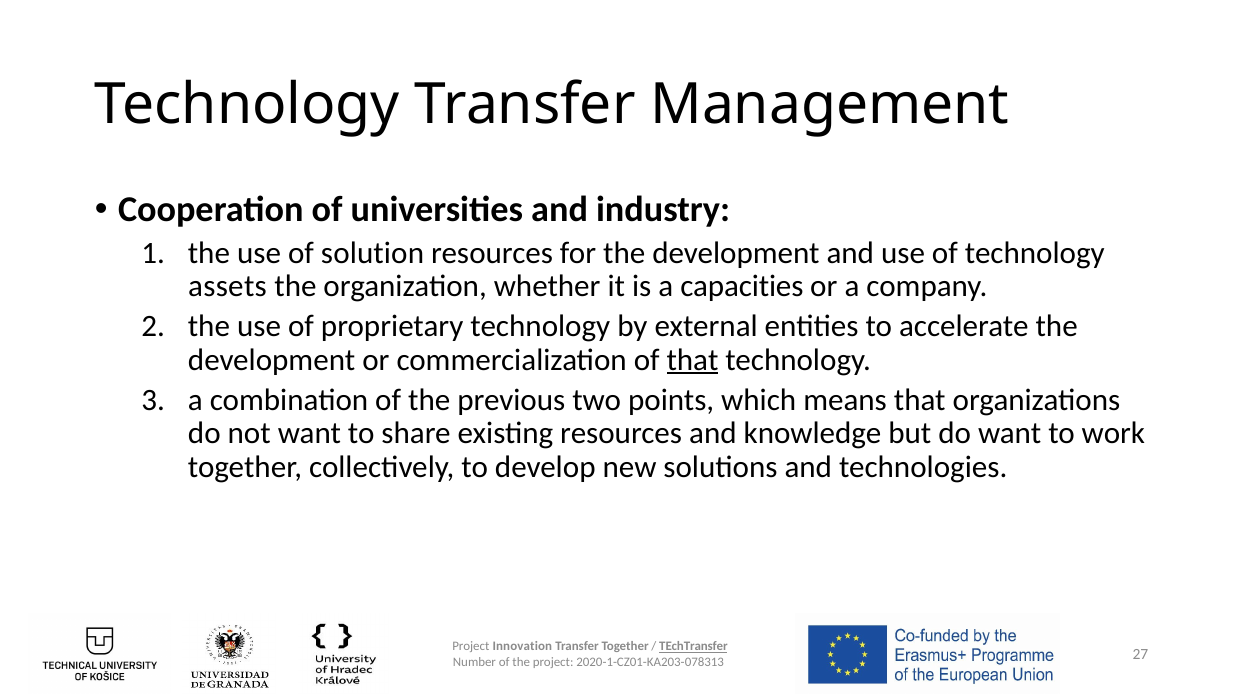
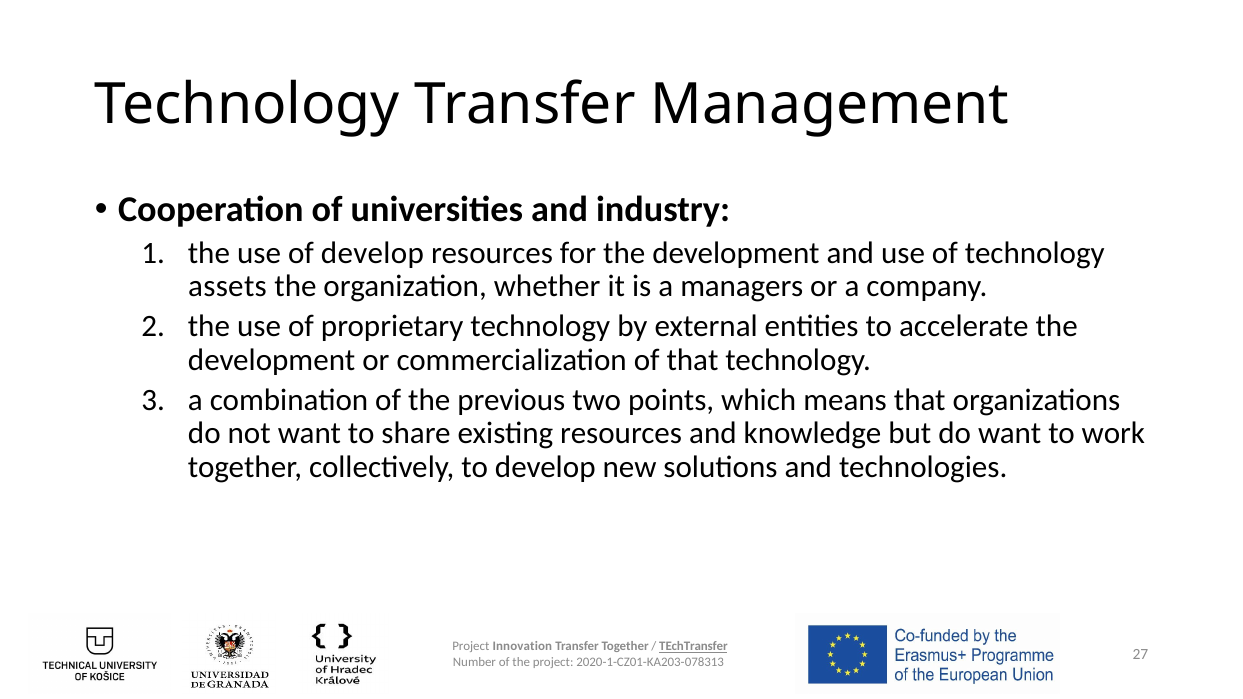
of solution: solution -> develop
capacities: capacities -> managers
that at (693, 360) underline: present -> none
